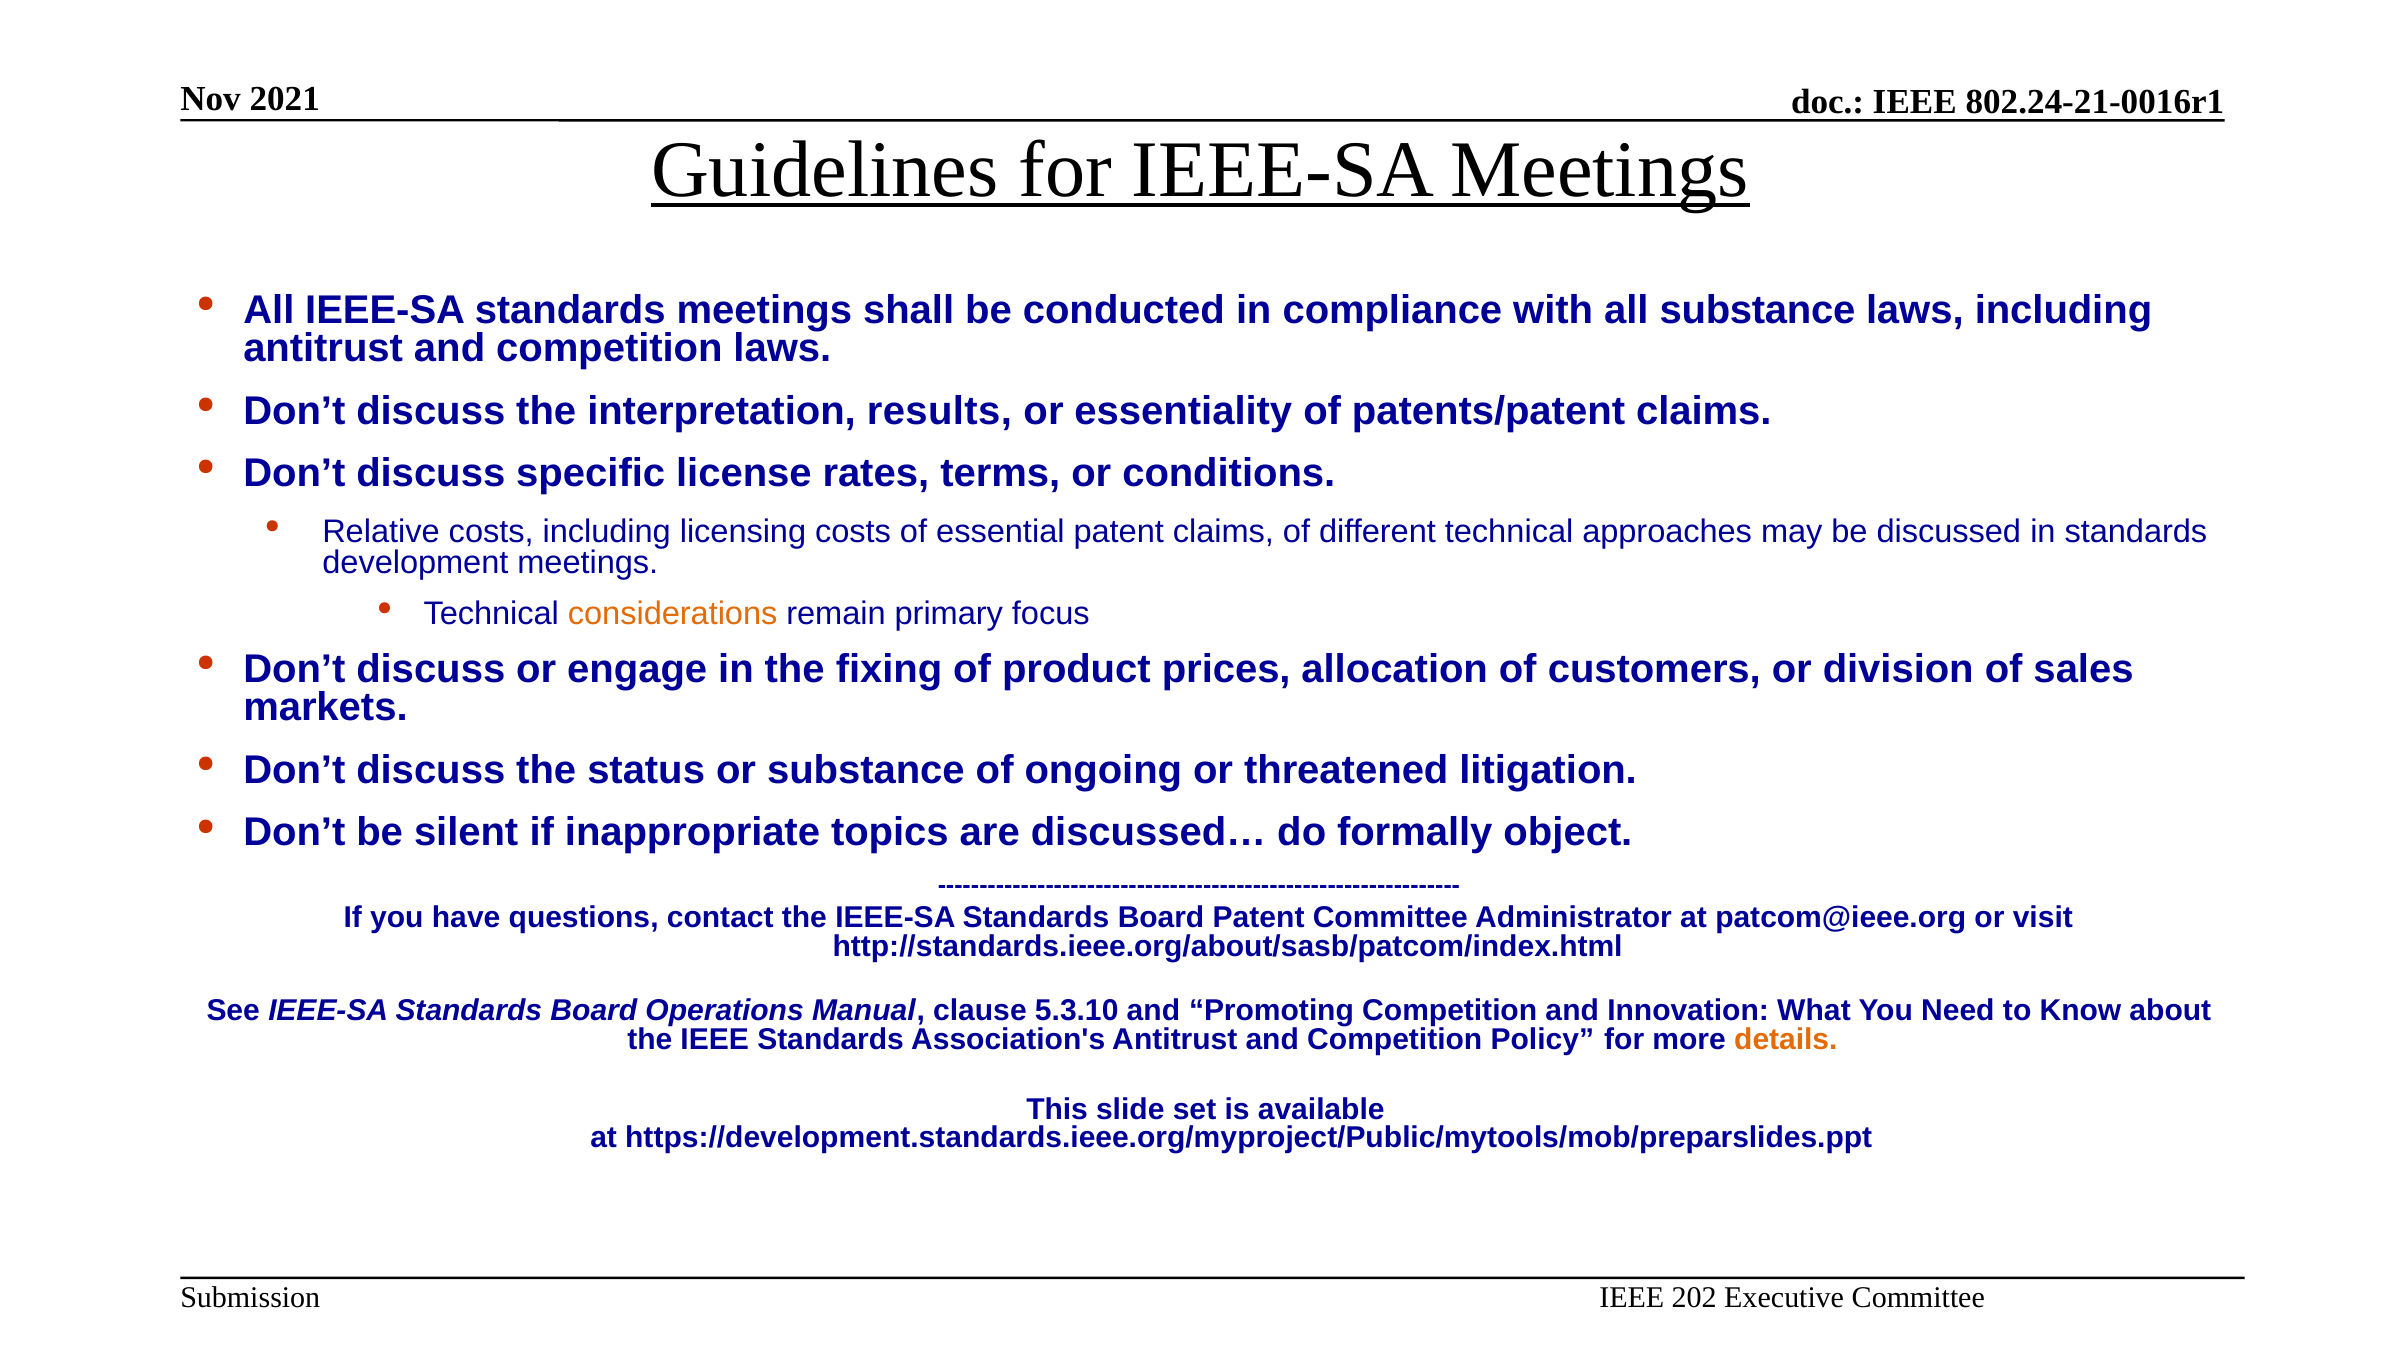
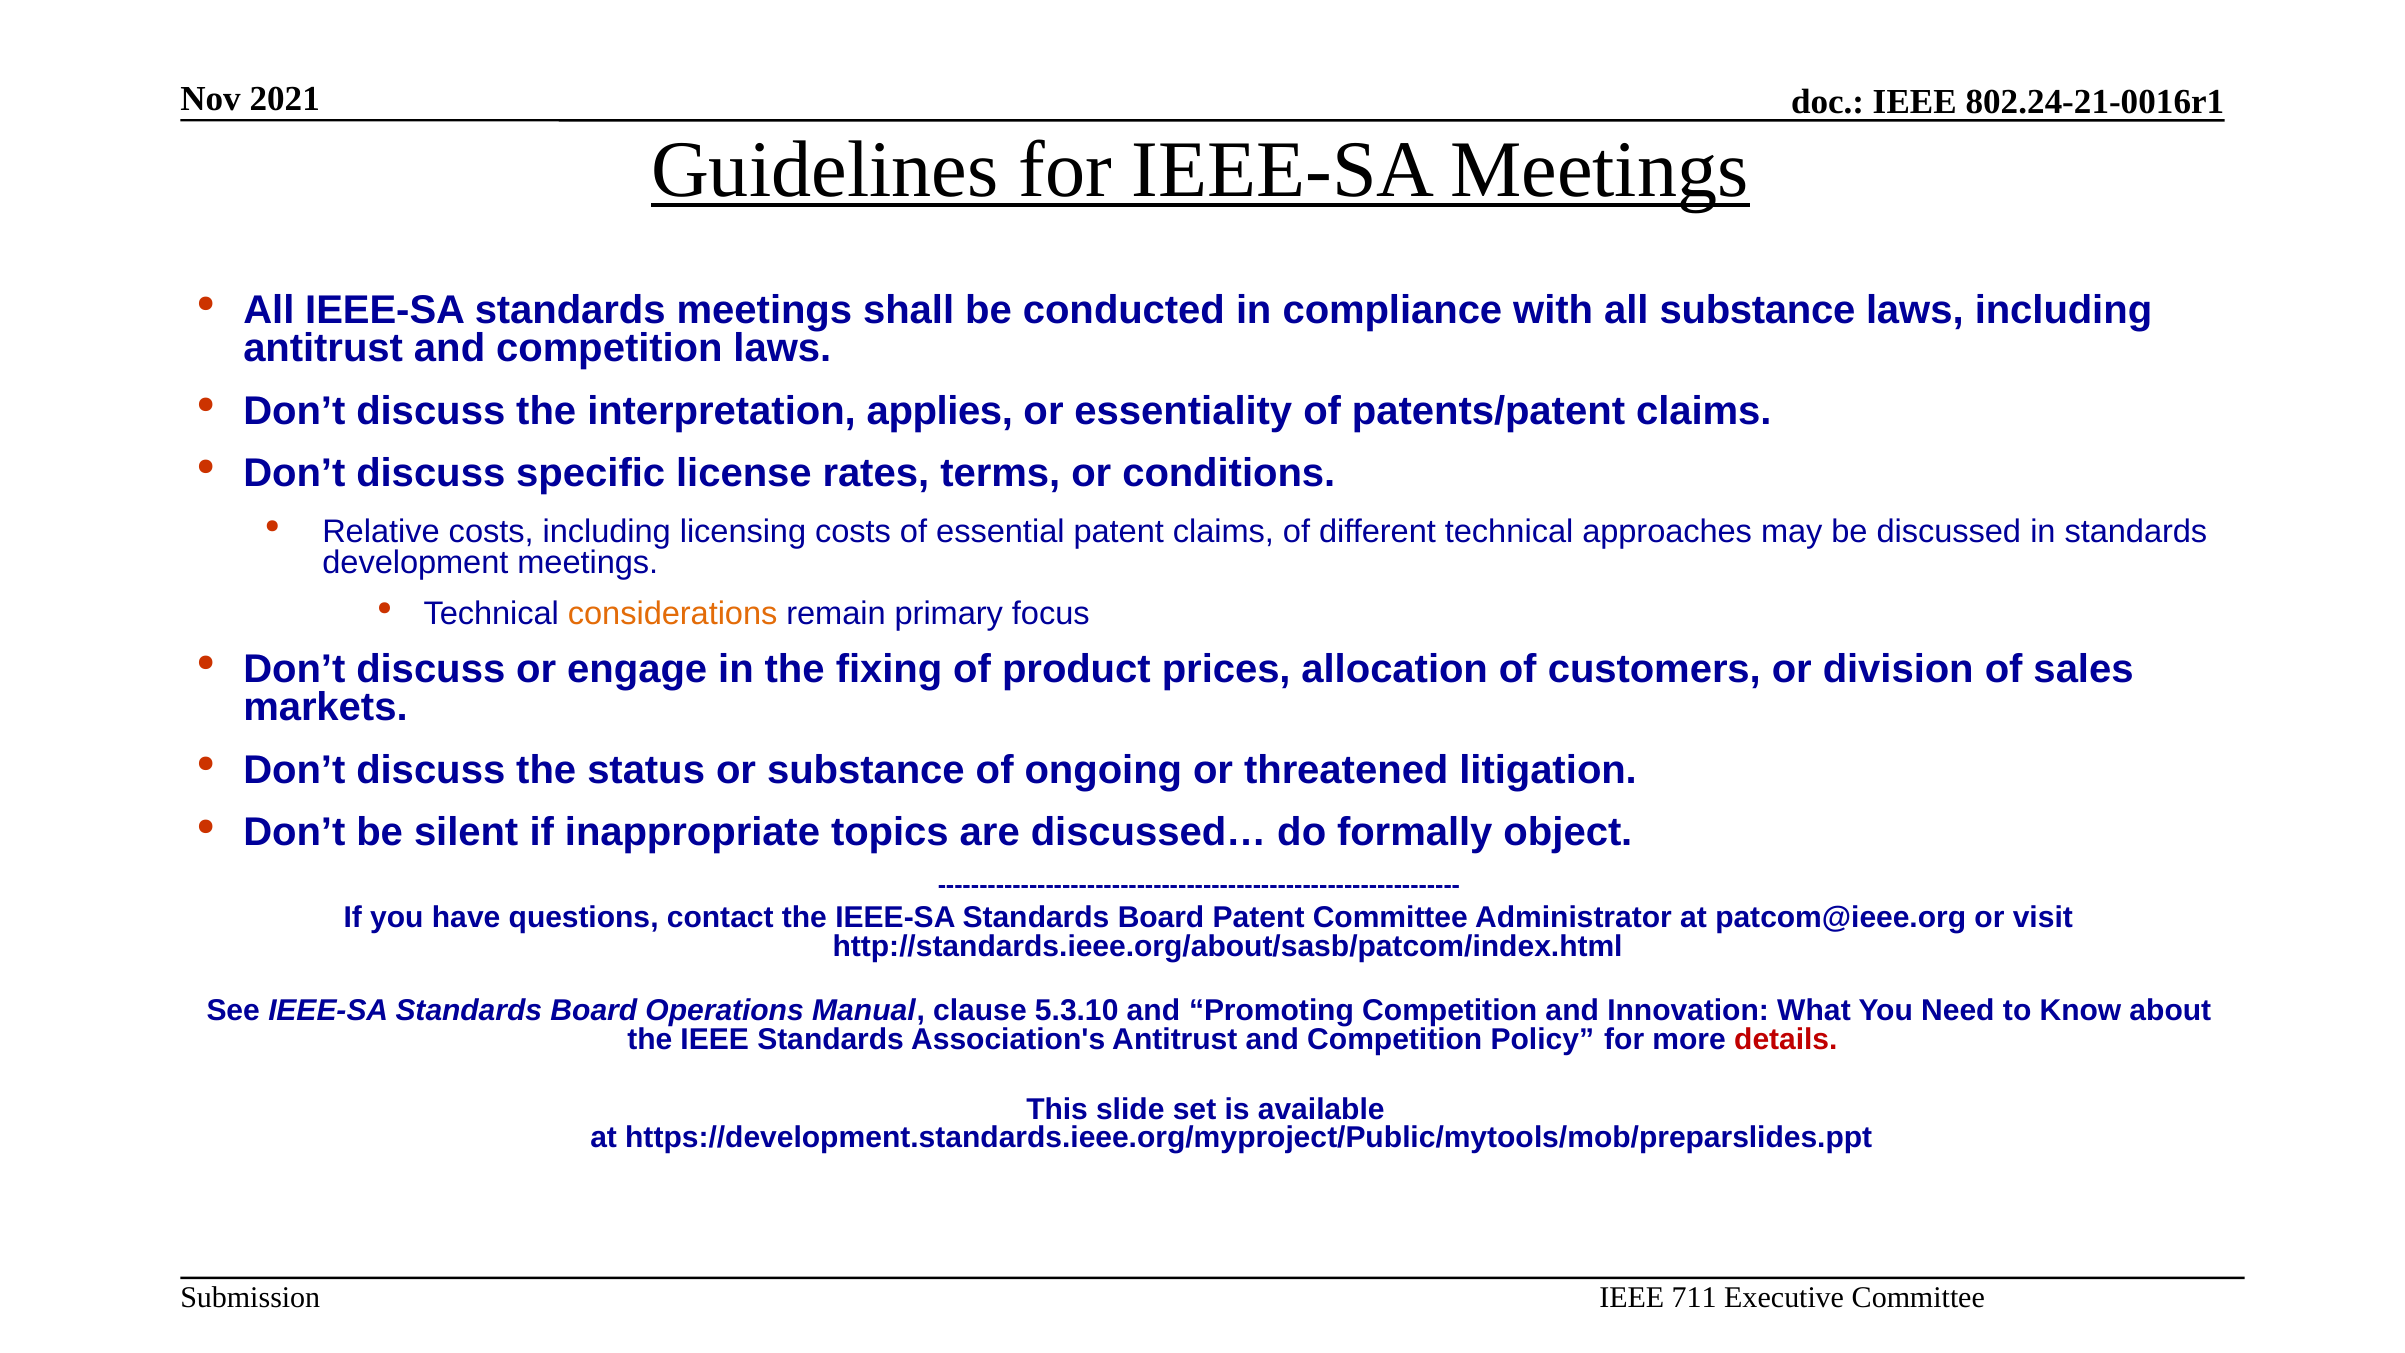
results: results -> applies
details colour: orange -> red
202: 202 -> 711
